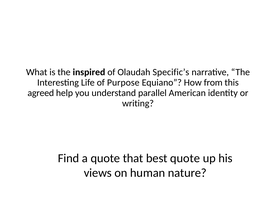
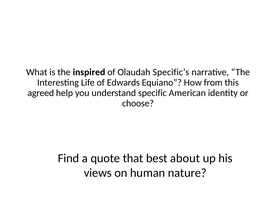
Purpose: Purpose -> Edwards
parallel: parallel -> specific
writing: writing -> choose
best quote: quote -> about
